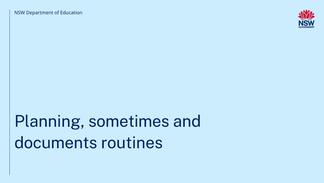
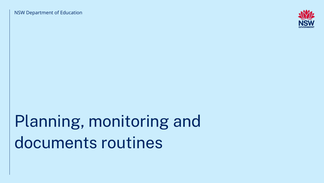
sometimes: sometimes -> monitoring
